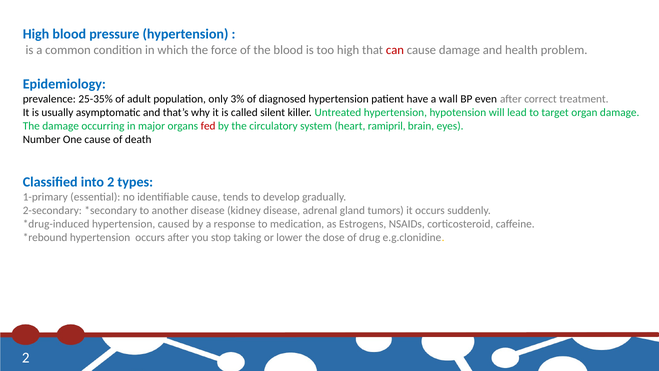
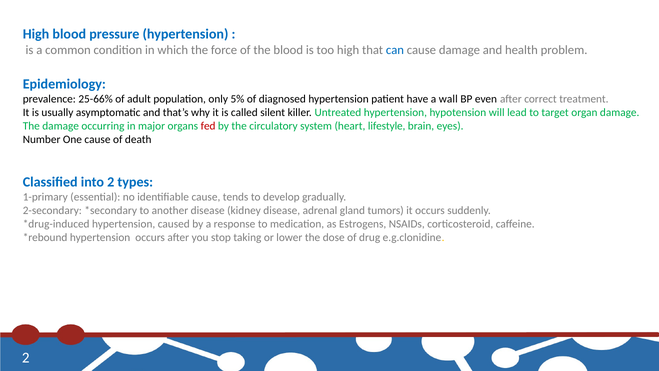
can colour: red -> blue
25-35%: 25-35% -> 25-66%
3%: 3% -> 5%
ramipril: ramipril -> lifestyle
